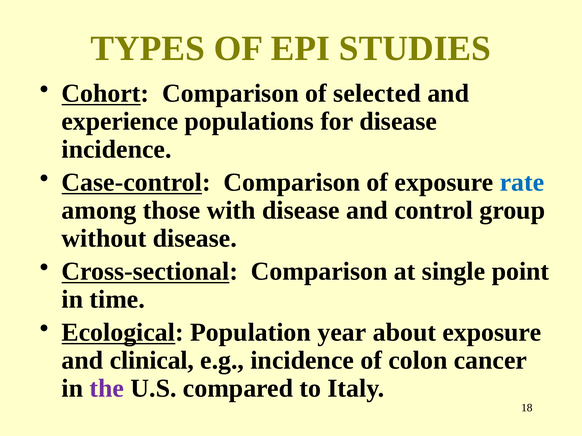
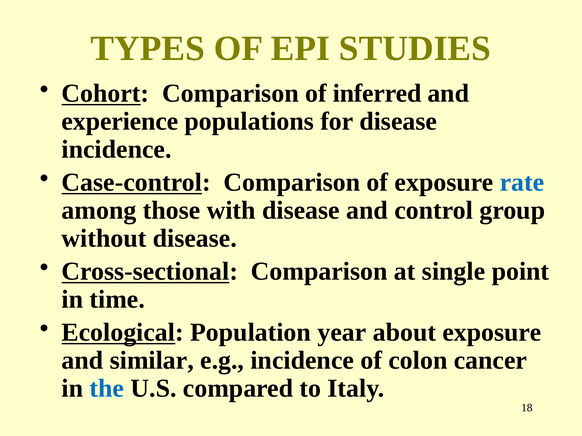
selected: selected -> inferred
clinical: clinical -> similar
the colour: purple -> blue
